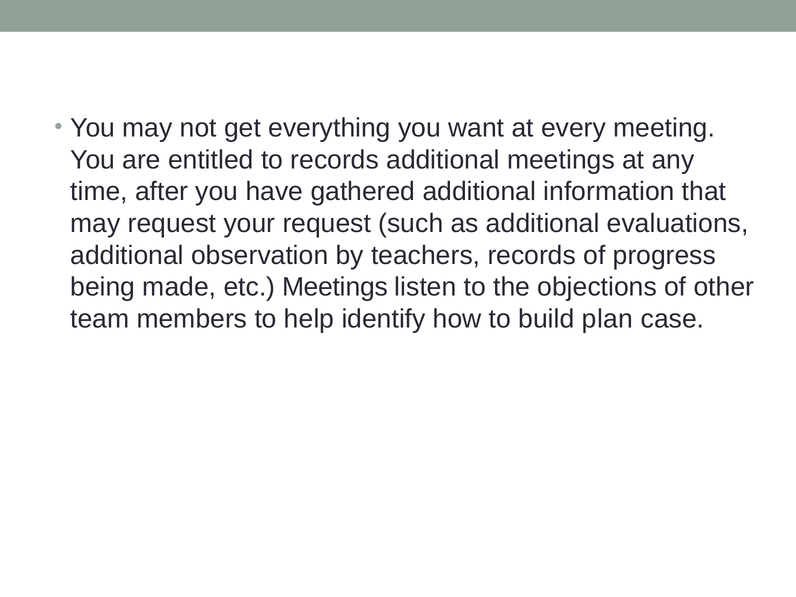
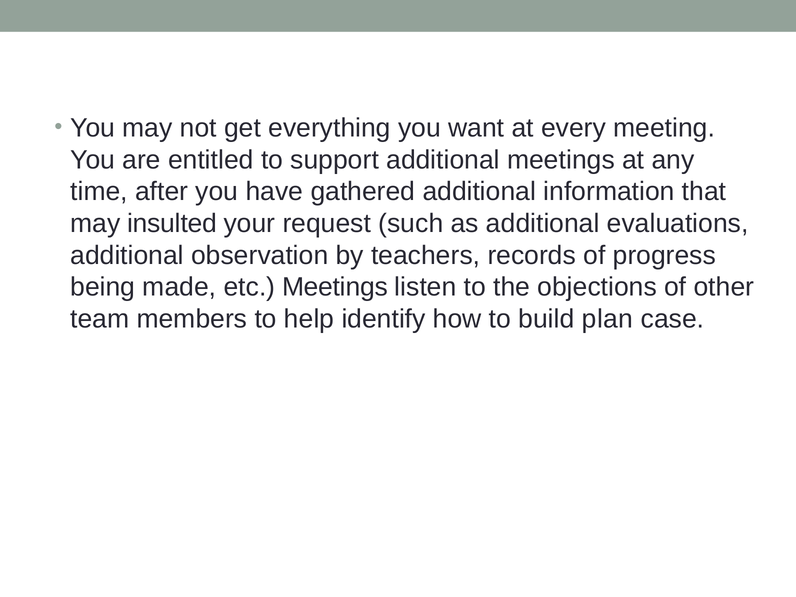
to records: records -> support
may request: request -> insulted
